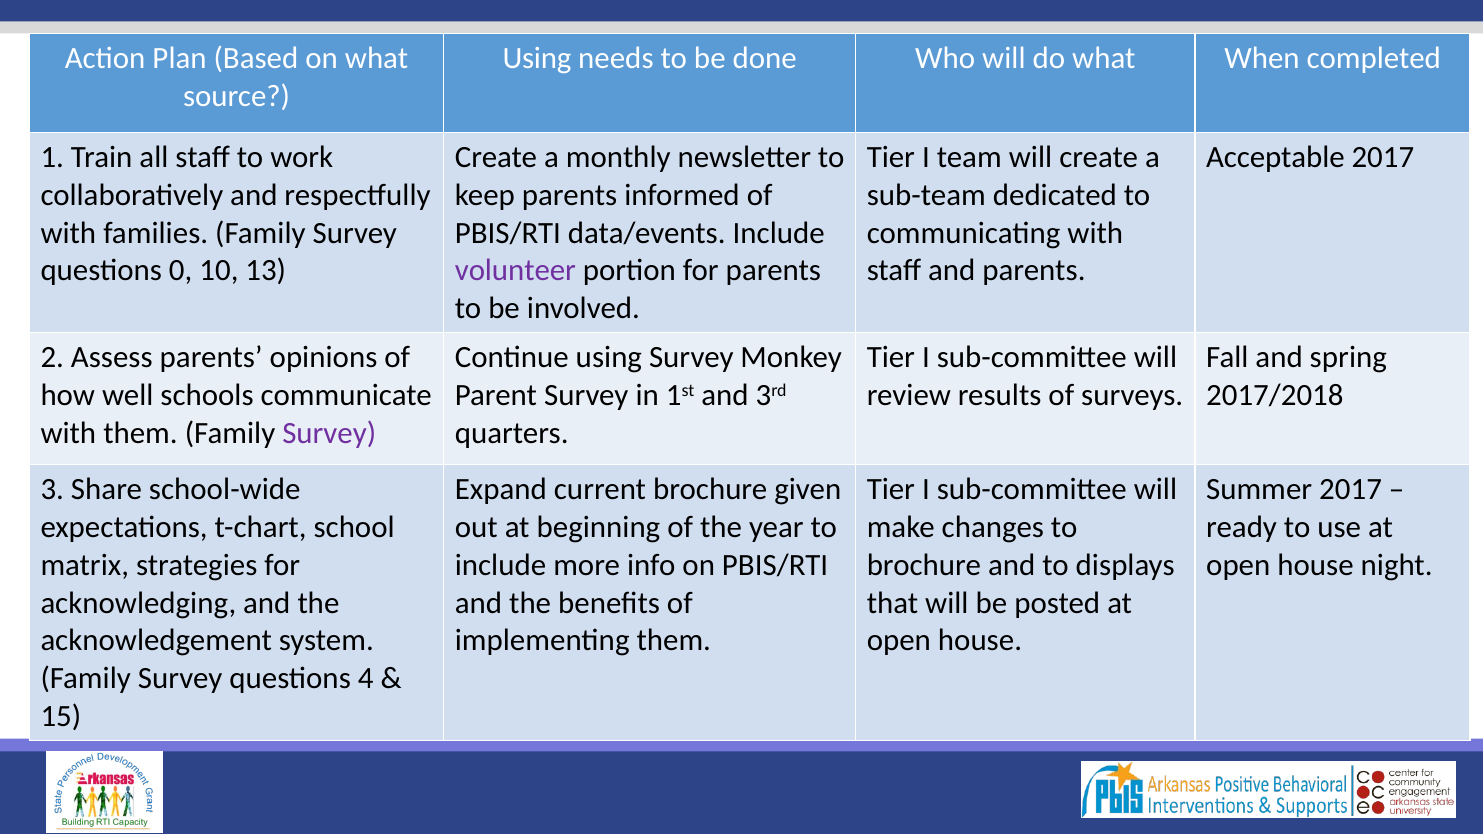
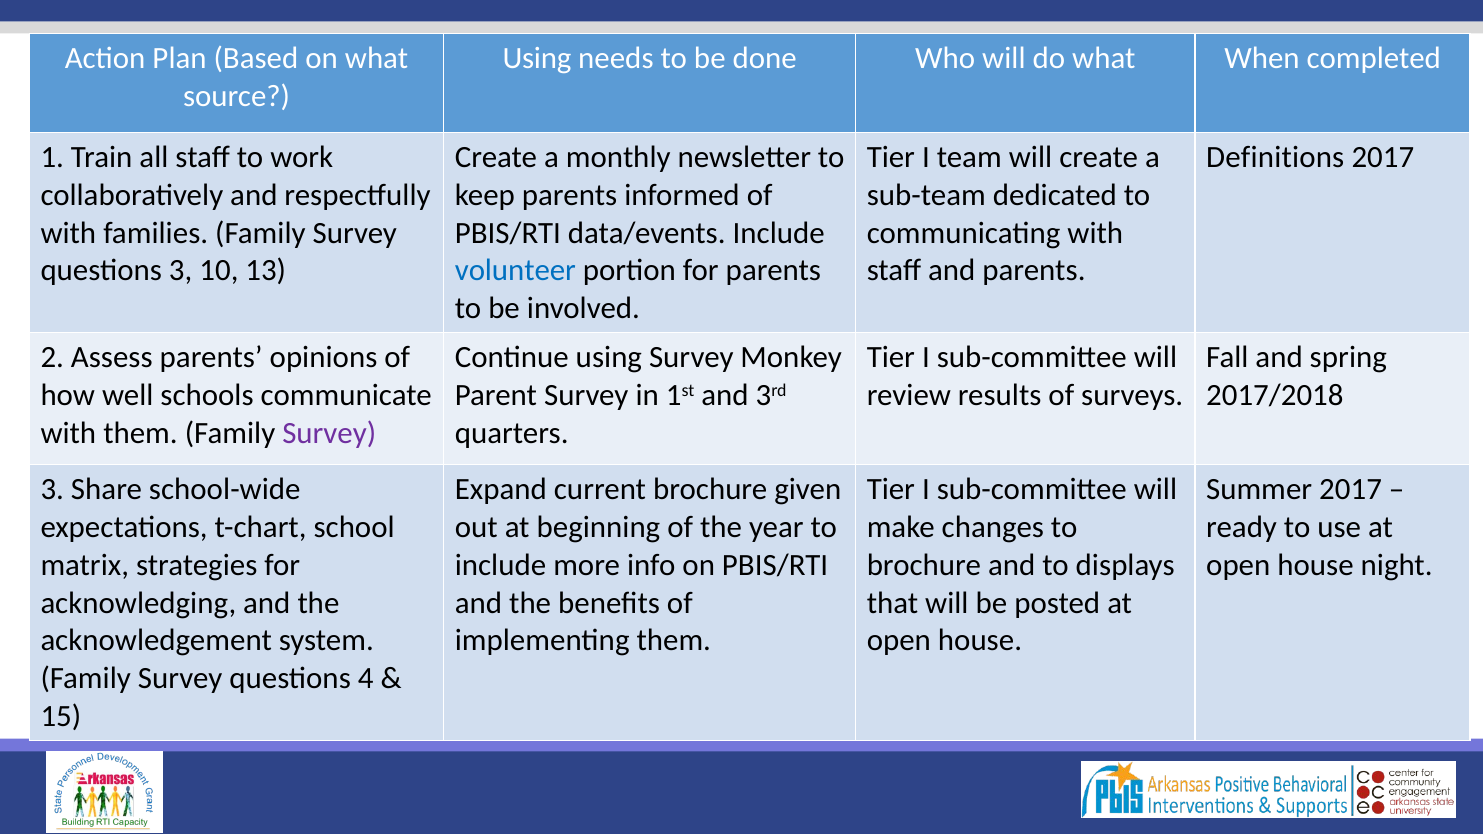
Acceptable: Acceptable -> Definitions
questions 0: 0 -> 3
volunteer colour: purple -> blue
